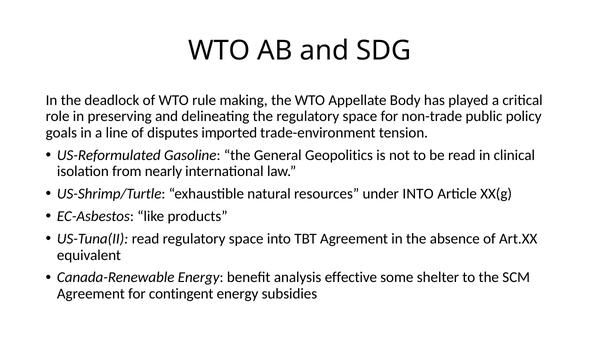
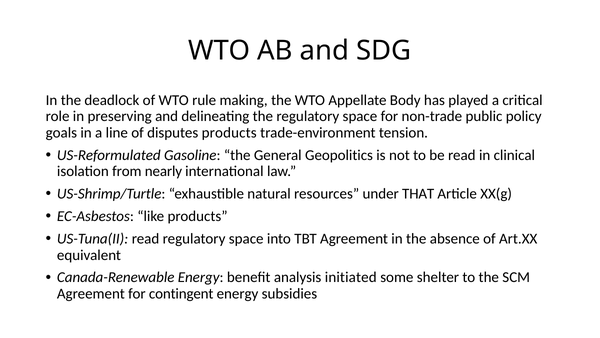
disputes imported: imported -> products
under INTO: INTO -> THAT
effective: effective -> initiated
